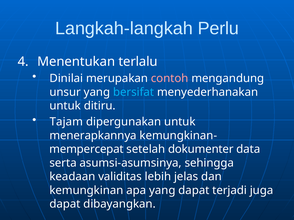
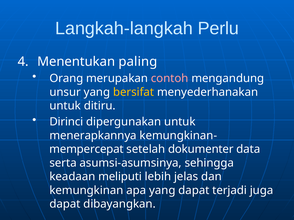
terlalu: terlalu -> paling
Dinilai: Dinilai -> Orang
bersifat colour: light blue -> yellow
Tajam: Tajam -> Dirinci
validitas: validitas -> meliputi
